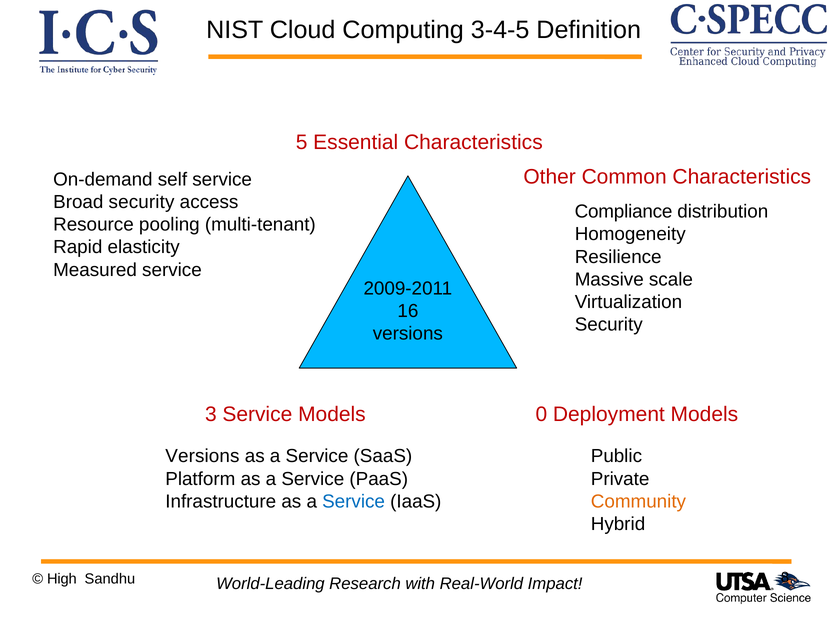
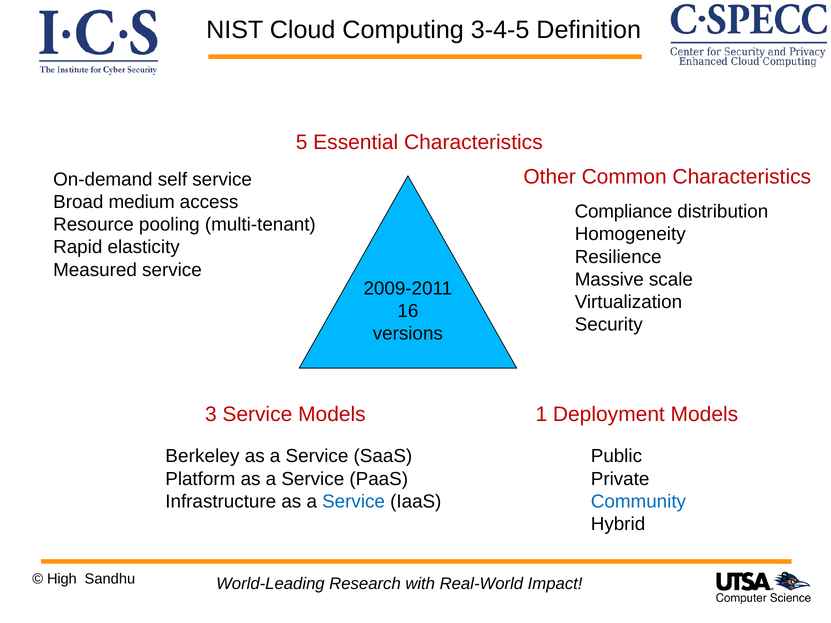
Broad security: security -> medium
0: 0 -> 1
Versions at (202, 456): Versions -> Berkeley
Community colour: orange -> blue
